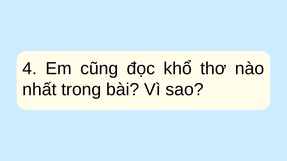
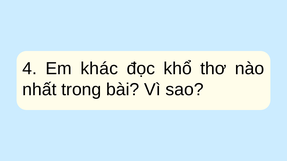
cũng: cũng -> khác
